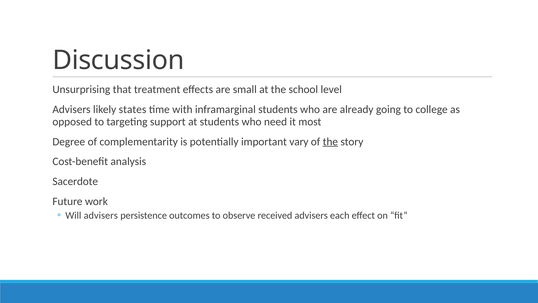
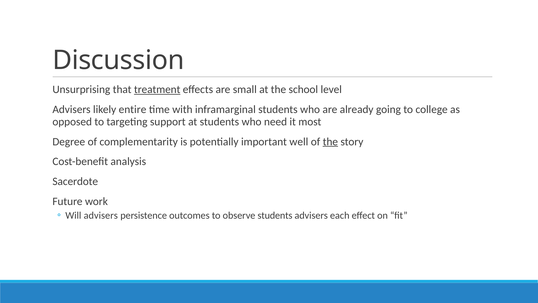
treatment underline: none -> present
states: states -> entire
vary: vary -> well
observe received: received -> students
